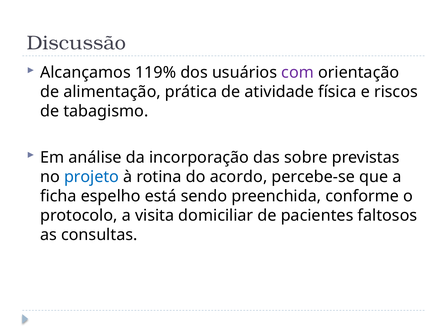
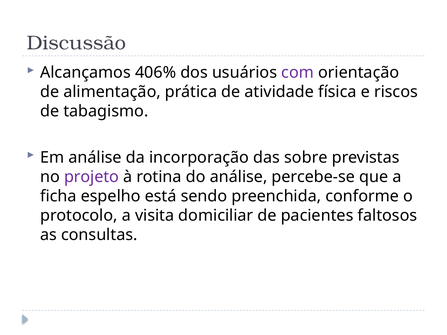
119%: 119% -> 406%
projeto colour: blue -> purple
do acordo: acordo -> análise
